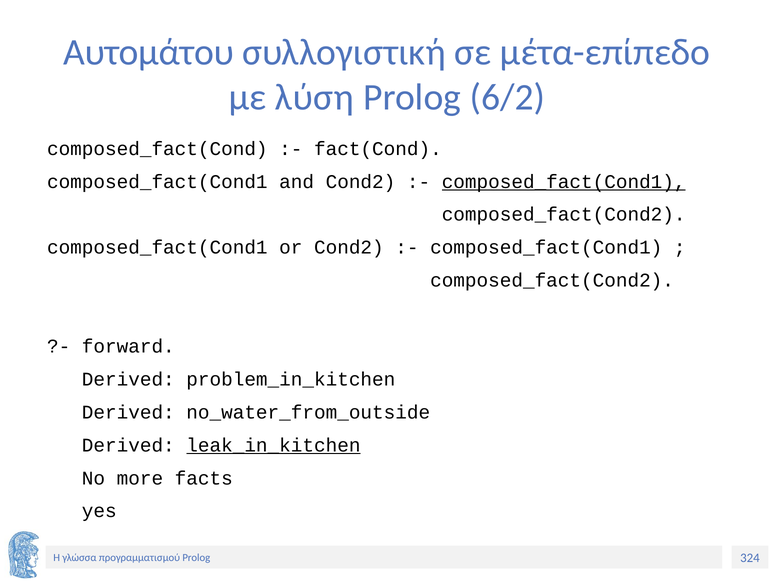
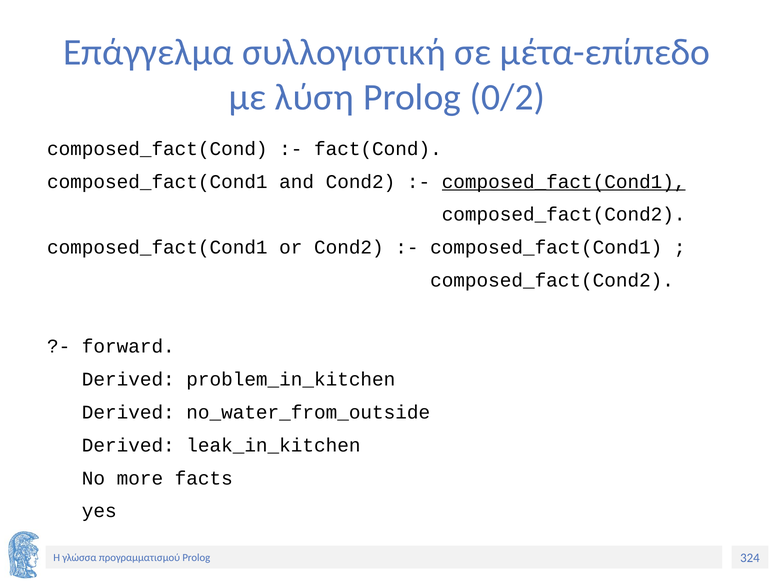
Αυτομάτου: Αυτομάτου -> Επάγγελμα
6/2: 6/2 -> 0/2
leak_in_kitchen underline: present -> none
